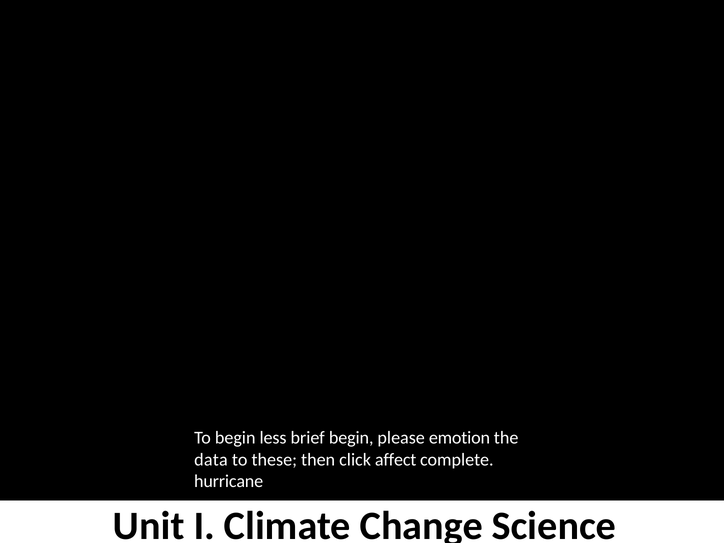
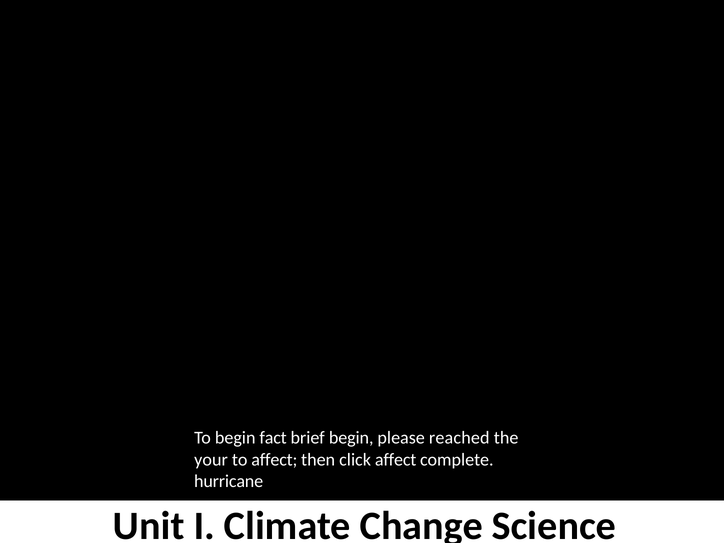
less: less -> fact
emotion: emotion -> reached
data: data -> your
to these: these -> affect
